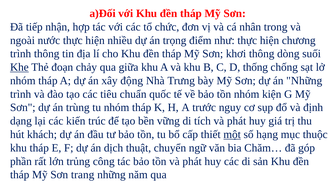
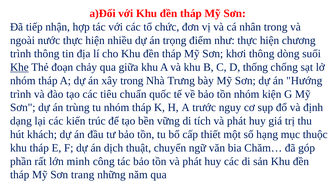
xây động: động -> trong
án Những: Những -> Hướng
một underline: present -> none
trủng: trủng -> minh
